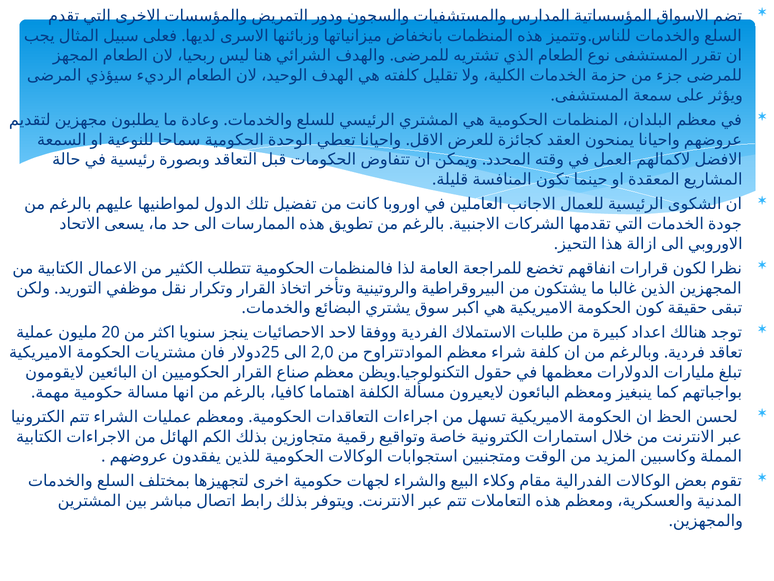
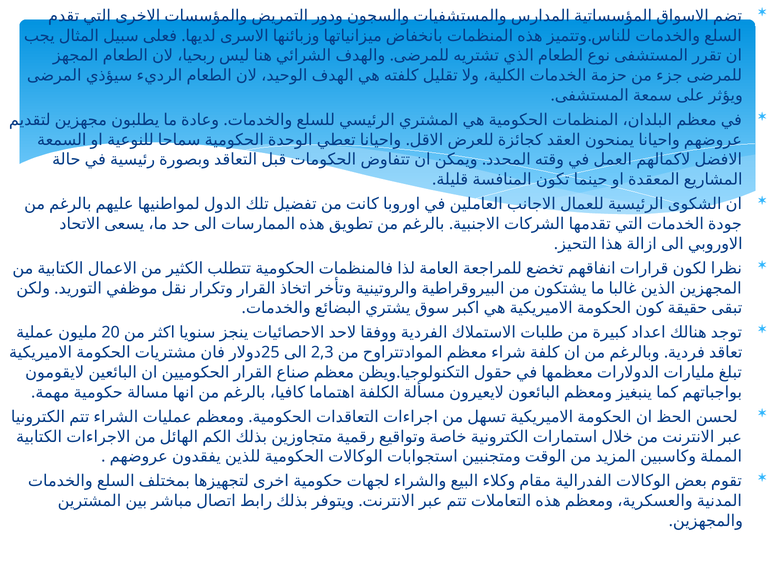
2,0: 2,0 -> 2,3
